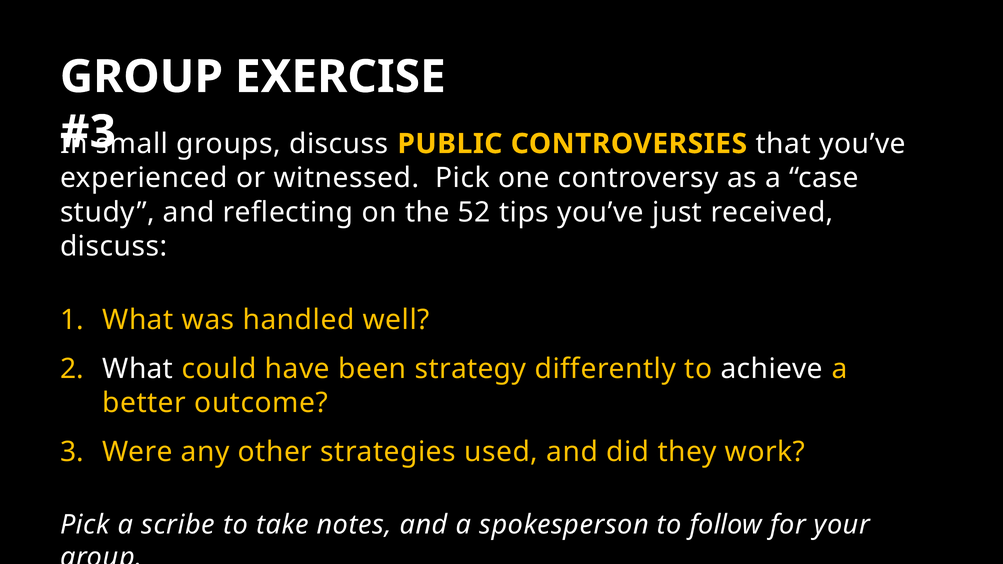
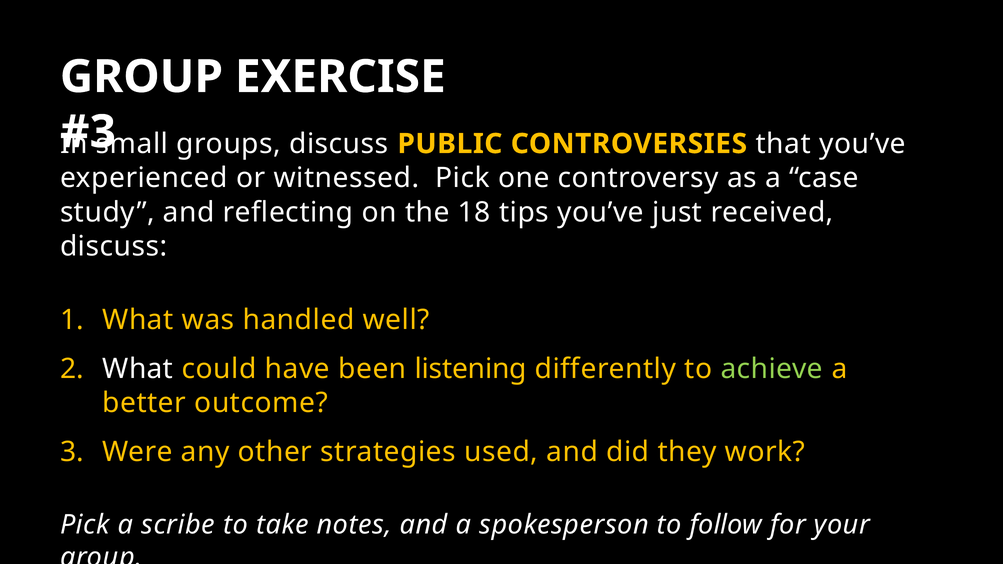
52: 52 -> 18
strategy: strategy -> listening
achieve colour: white -> light green
